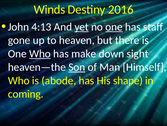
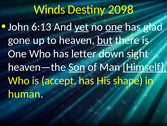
2016: 2016 -> 2098
4:13: 4:13 -> 6:13
staff: staff -> glad
but underline: none -> present
Who at (40, 53) underline: present -> none
make: make -> letter
Himself underline: none -> present
abode: abode -> accept
coming: coming -> human
